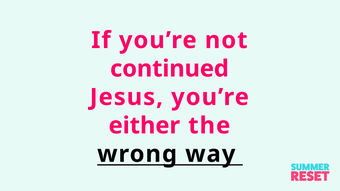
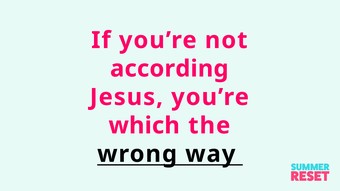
continued: continued -> according
either: either -> which
